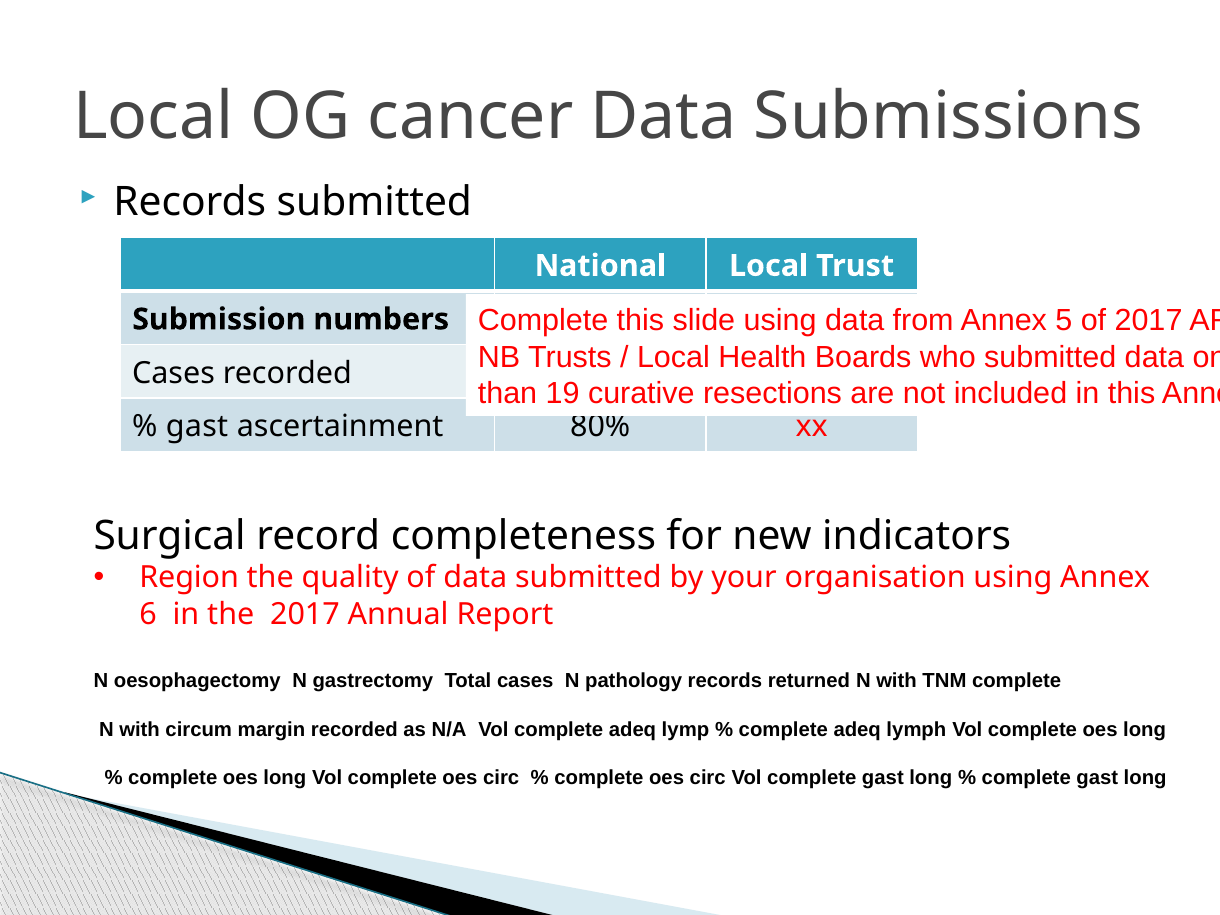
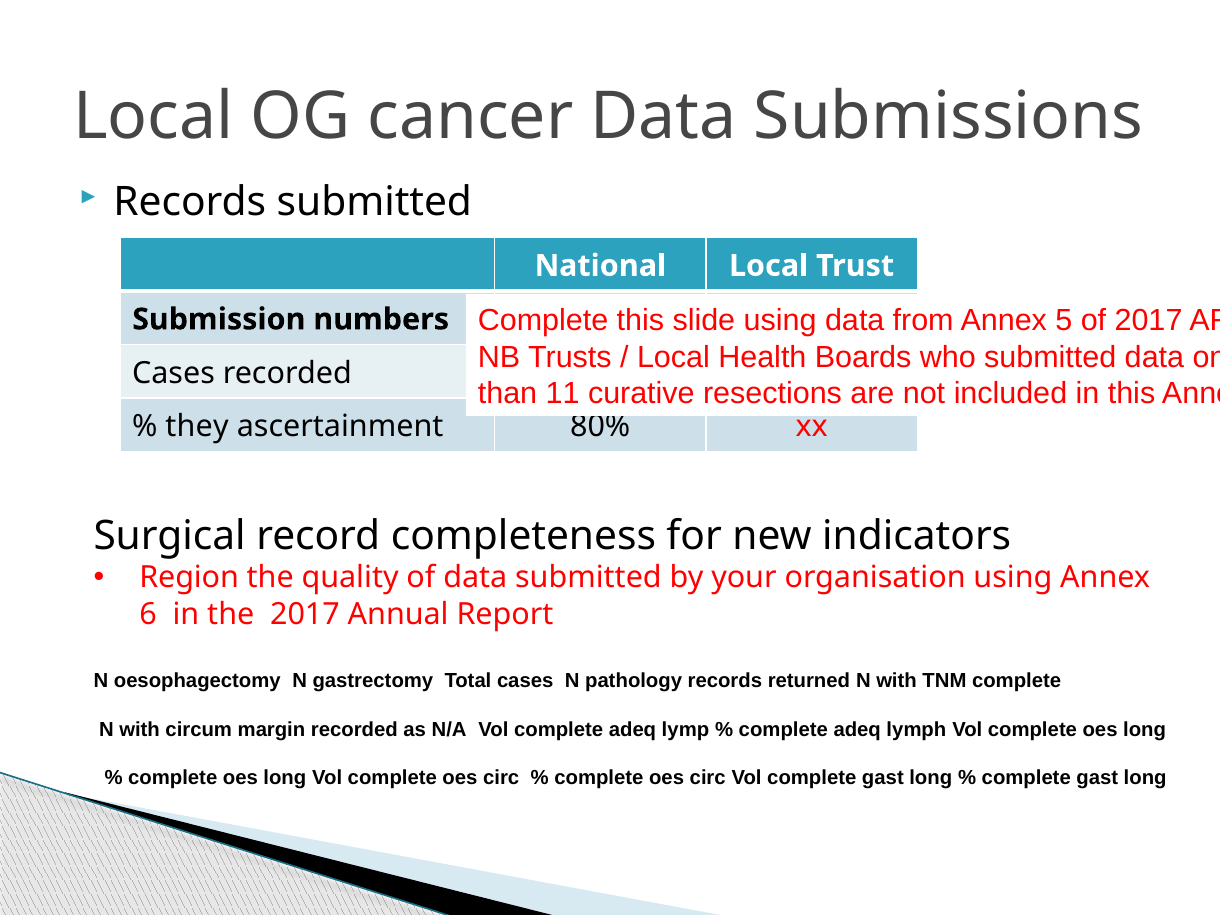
19: 19 -> 11
gast at (197, 427): gast -> they
